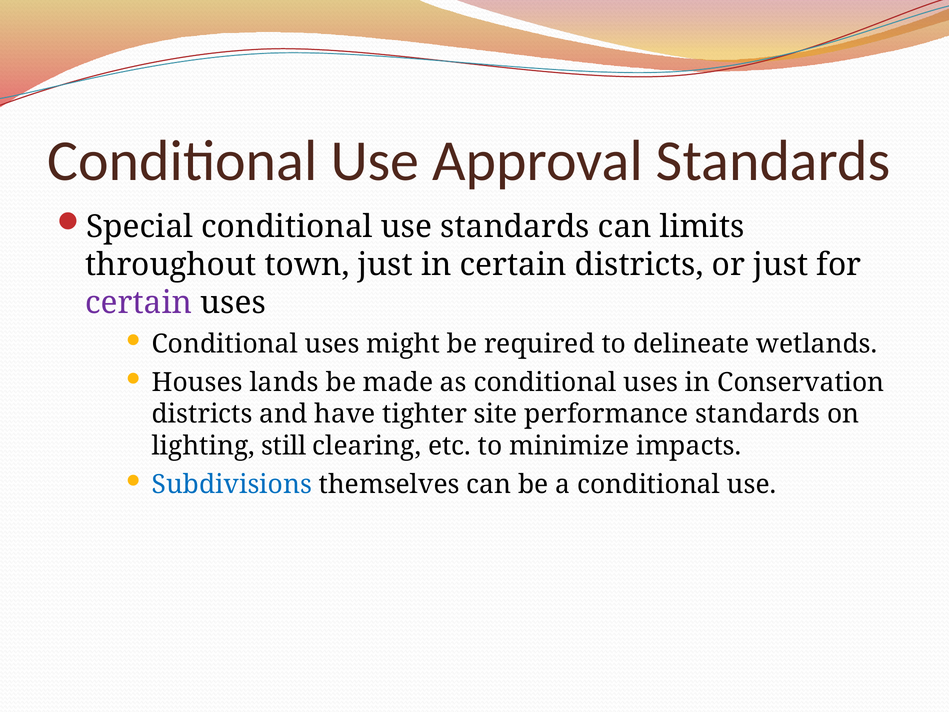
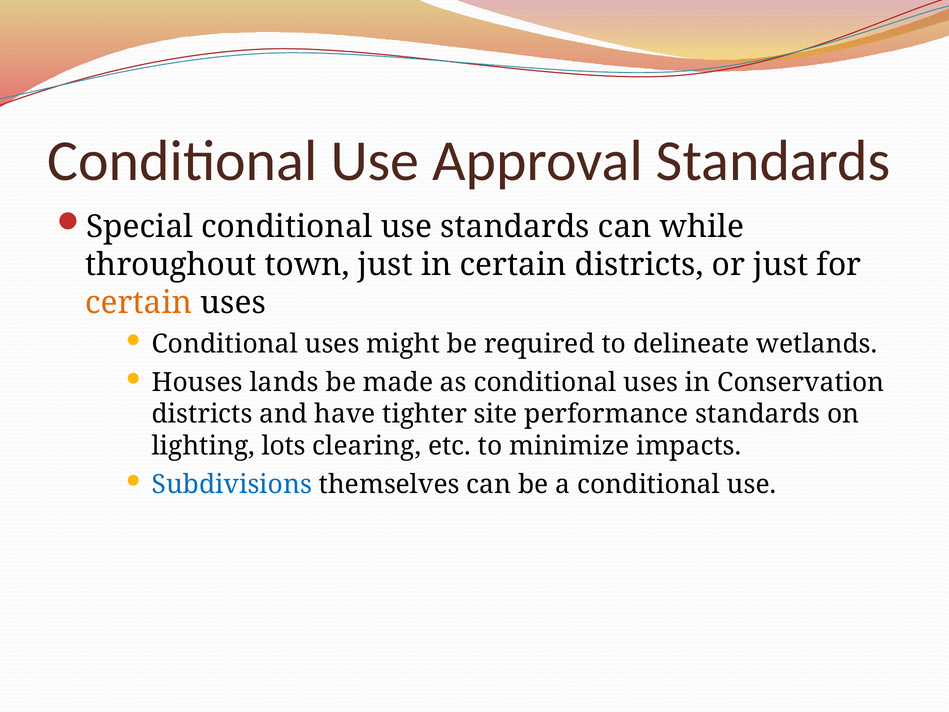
limits: limits -> while
certain at (139, 303) colour: purple -> orange
still: still -> lots
